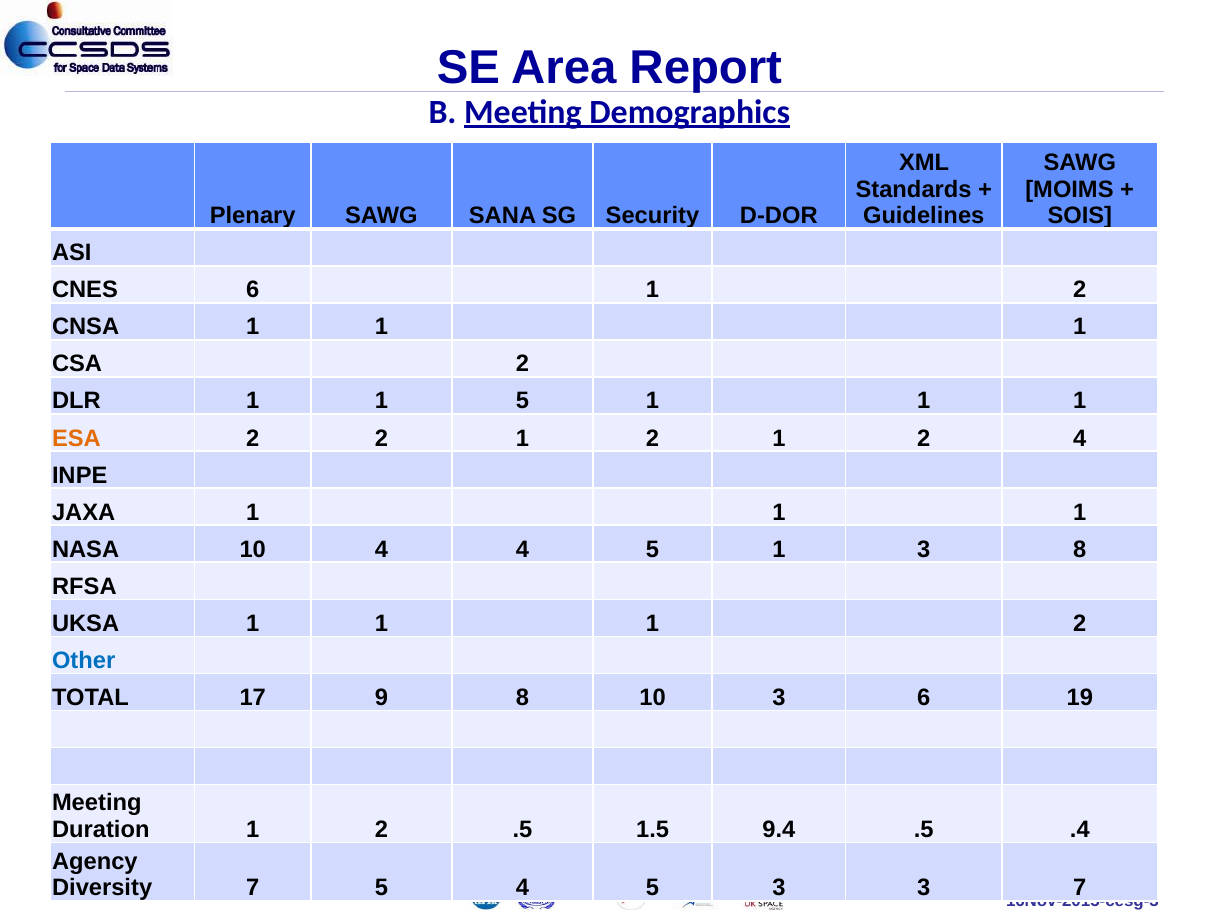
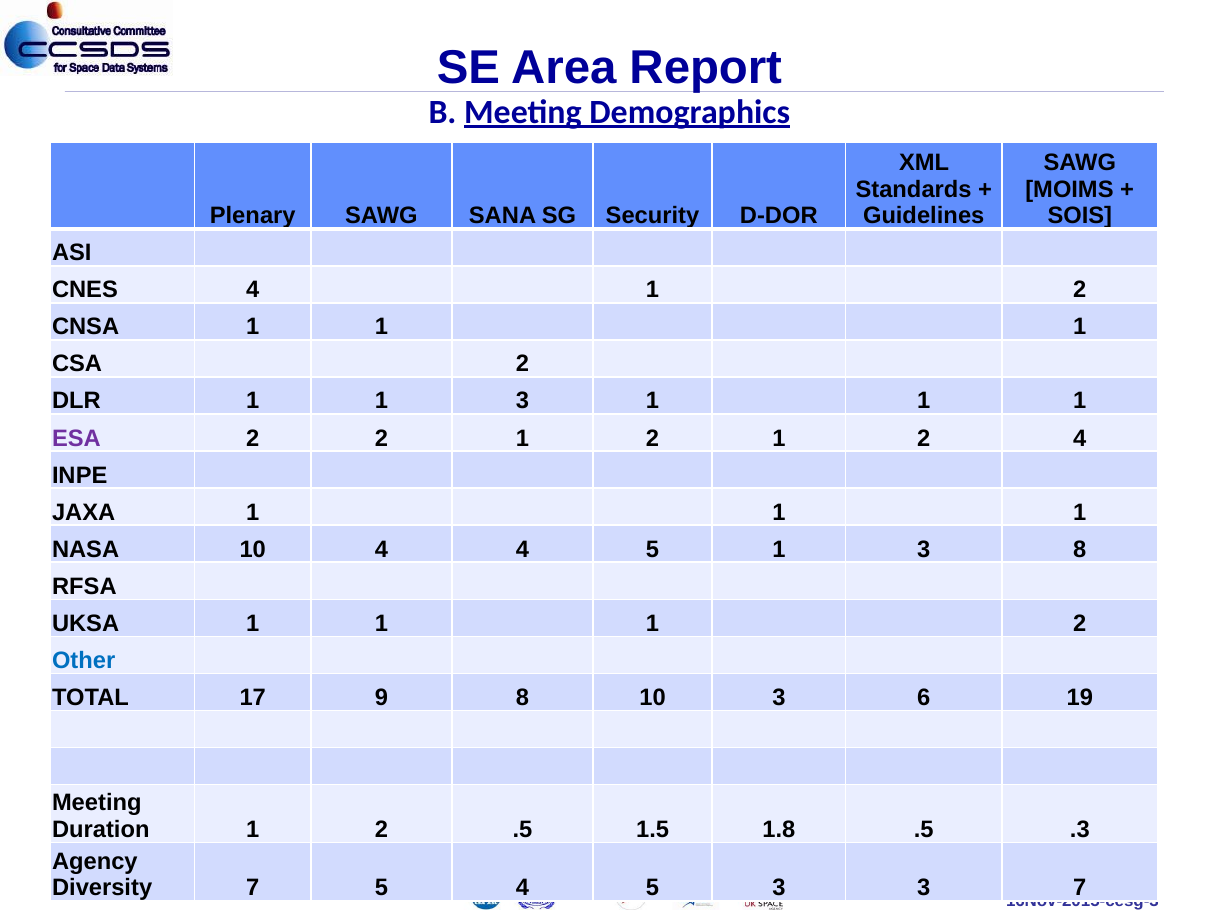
CNES 6: 6 -> 4
1 1 5: 5 -> 3
ESA colour: orange -> purple
9.4: 9.4 -> 1.8
.4: .4 -> .3
